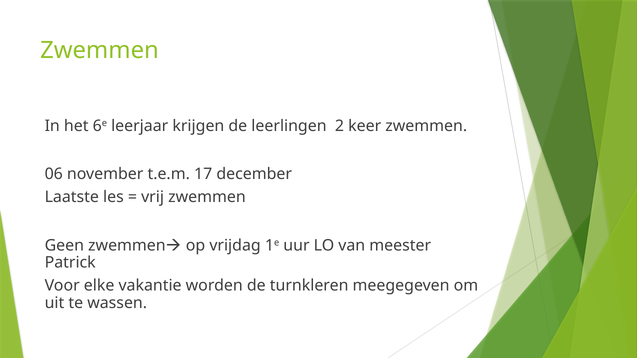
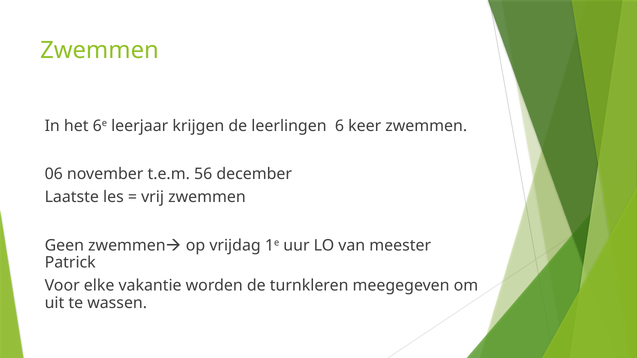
2: 2 -> 6
17: 17 -> 56
